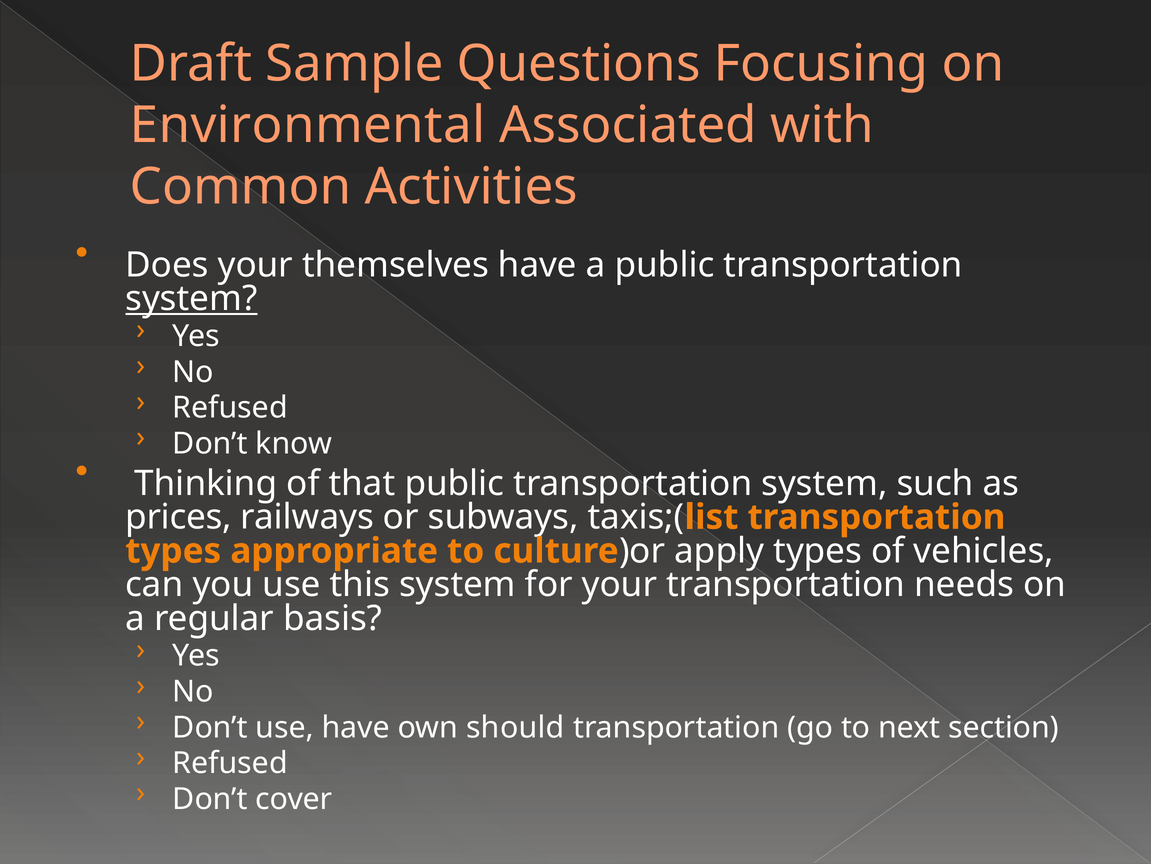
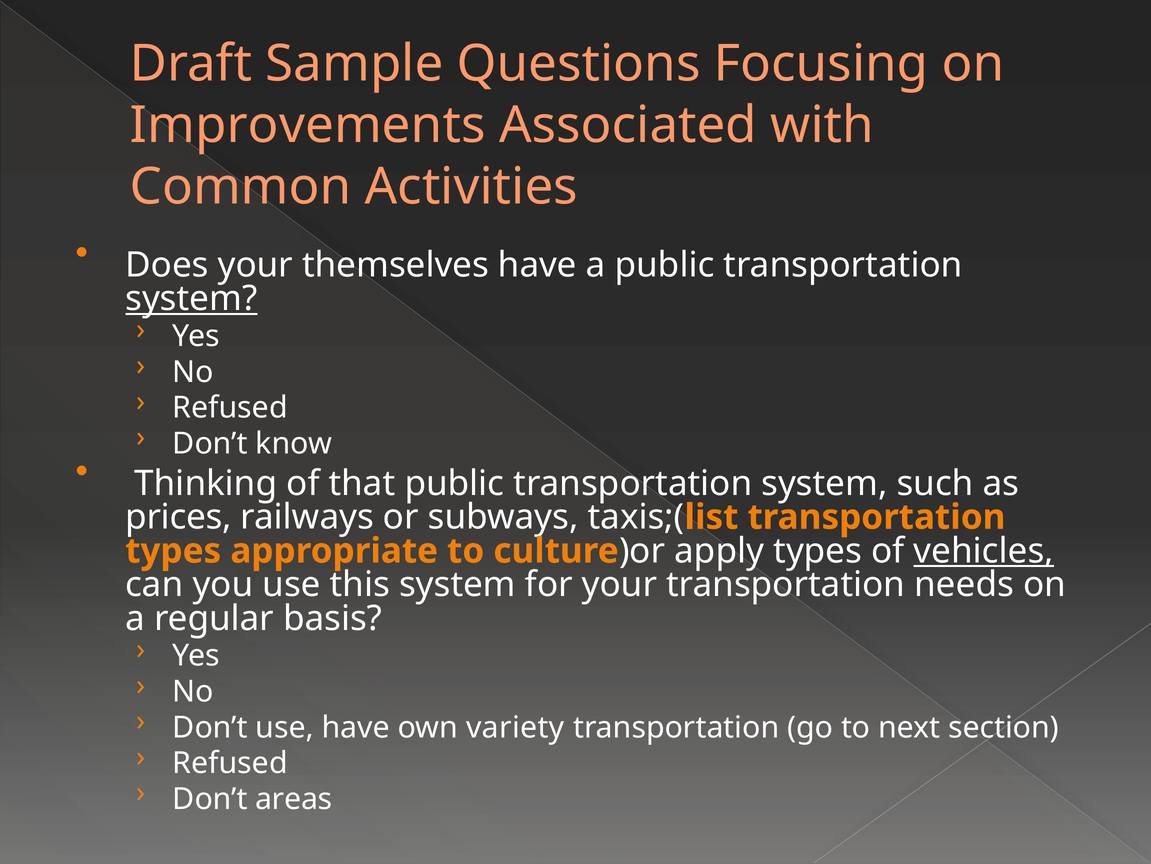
Environmental: Environmental -> Improvements
vehicles underline: none -> present
should: should -> variety
cover: cover -> areas
